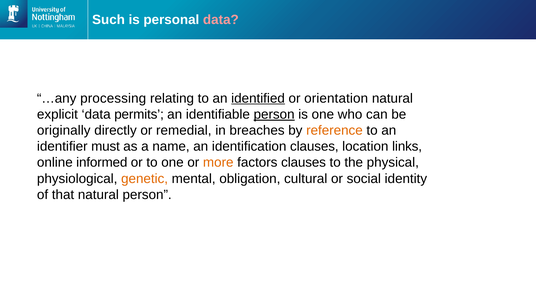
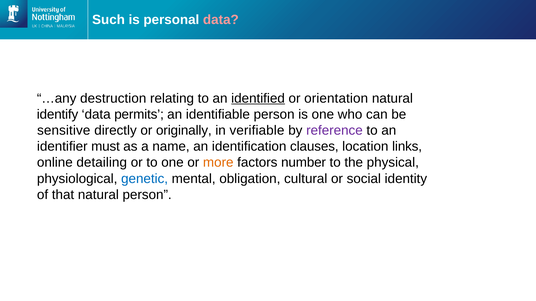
processing: processing -> destruction
explicit: explicit -> identify
person at (274, 115) underline: present -> none
originally: originally -> sensitive
remedial: remedial -> originally
breaches: breaches -> verifiable
reference colour: orange -> purple
informed: informed -> detailing
factors clauses: clauses -> number
genetic colour: orange -> blue
